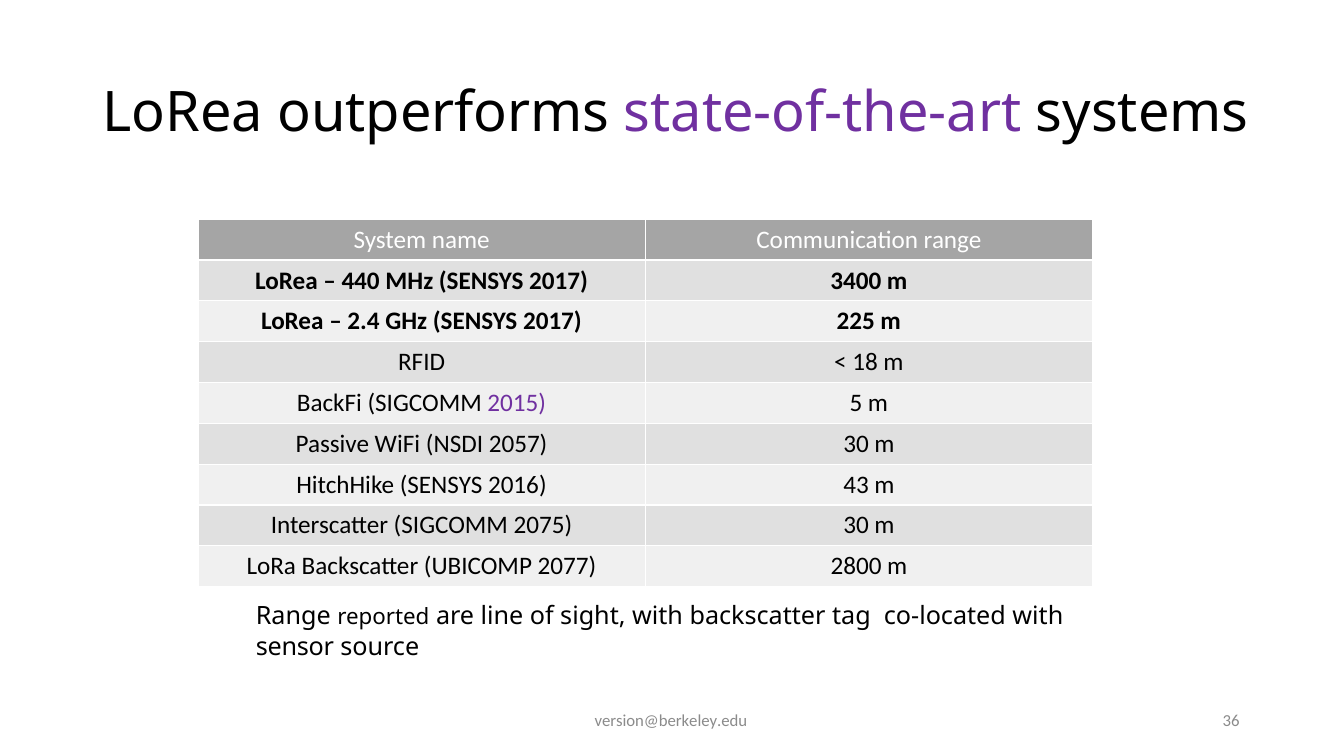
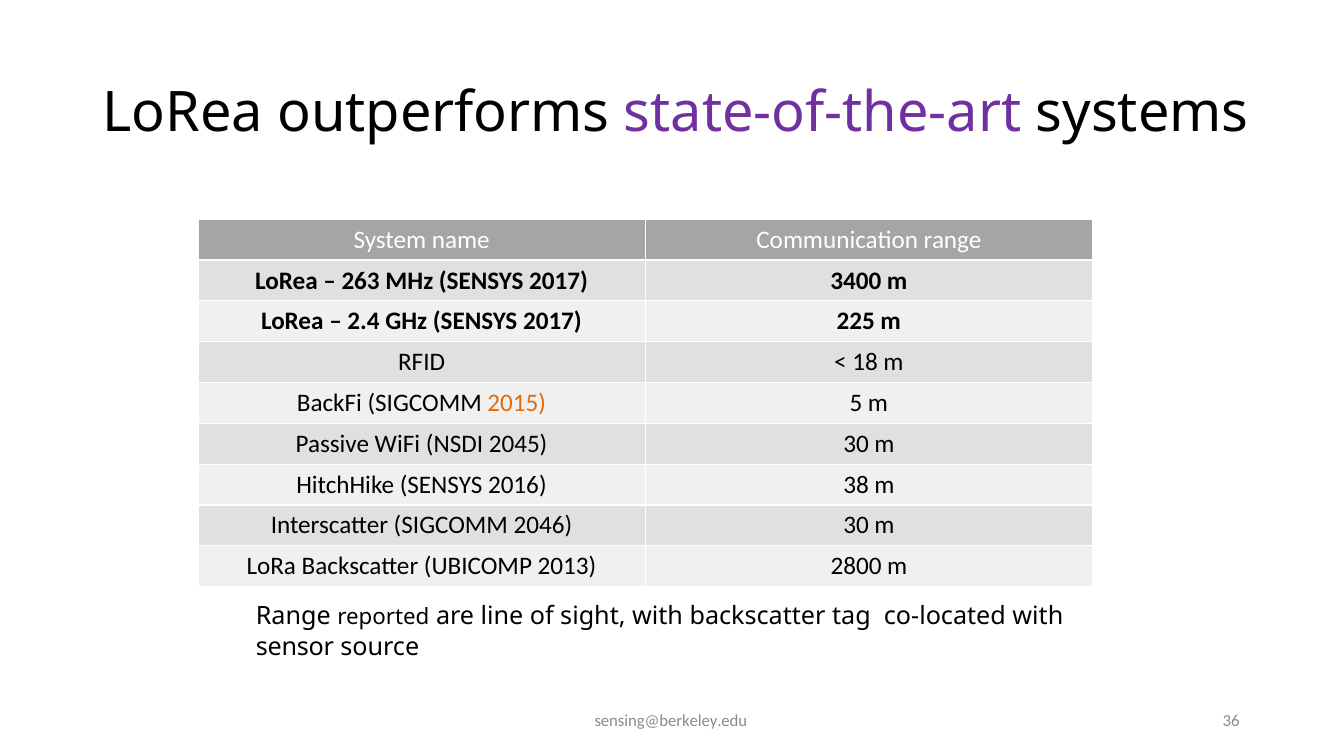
440: 440 -> 263
2015 colour: purple -> orange
2057: 2057 -> 2045
43: 43 -> 38
2075: 2075 -> 2046
2077: 2077 -> 2013
version@berkeley.edu: version@berkeley.edu -> sensing@berkeley.edu
